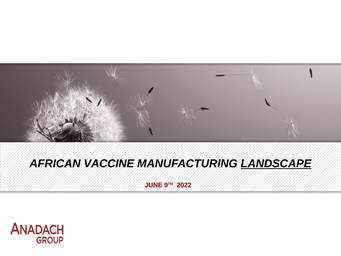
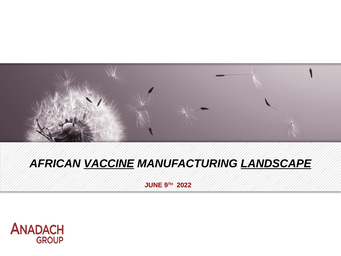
VACCINE underline: none -> present
